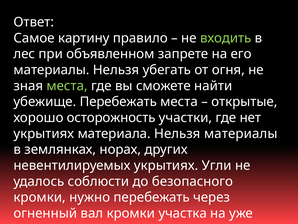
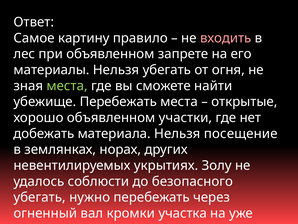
входить colour: light green -> pink
хорошо осторожность: осторожность -> объявленном
укрытиях at (44, 133): укрытиях -> добежать
Нельзя материалы: материалы -> посещение
Угли: Угли -> Золу
кромки at (40, 197): кромки -> убегать
